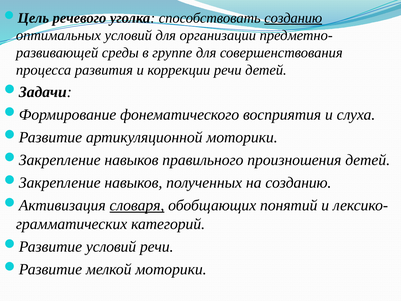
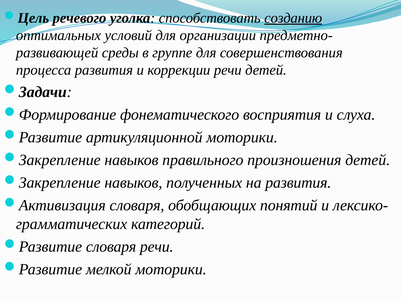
на созданию: созданию -> развития
словаря at (137, 205) underline: present -> none
условий at (111, 247): условий -> словаря
